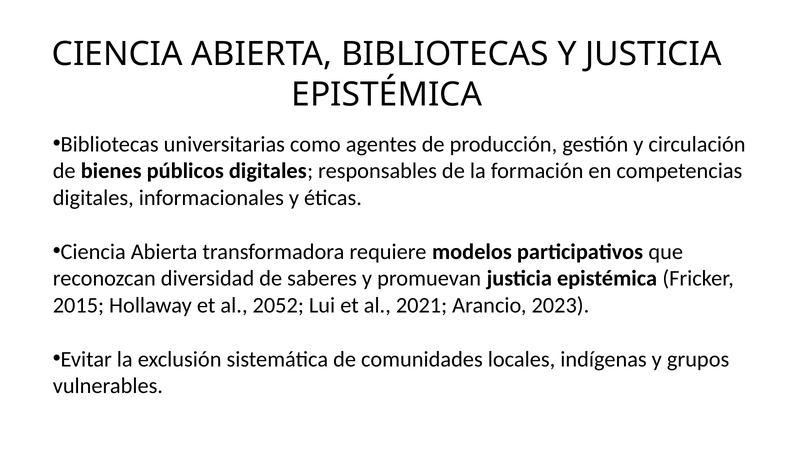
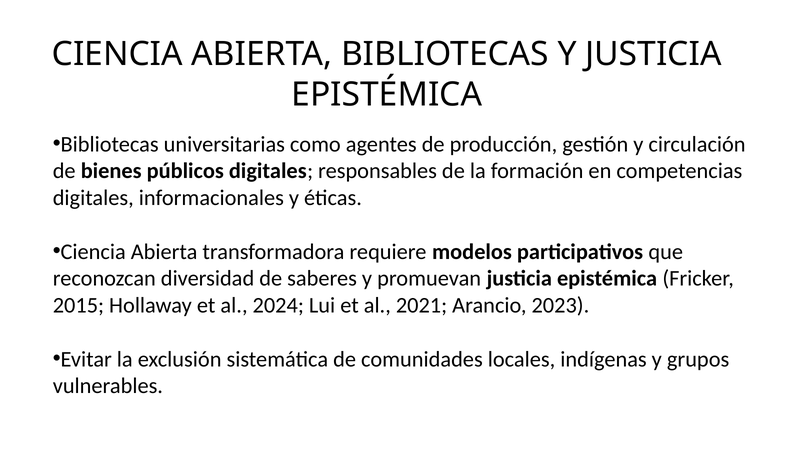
2052: 2052 -> 2024
